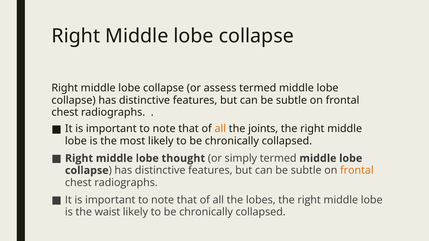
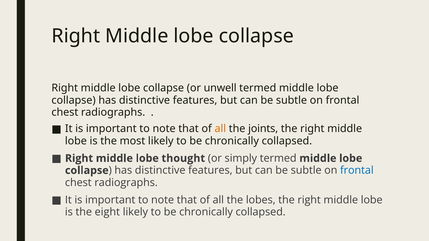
assess: assess -> unwell
frontal at (357, 171) colour: orange -> blue
waist: waist -> eight
